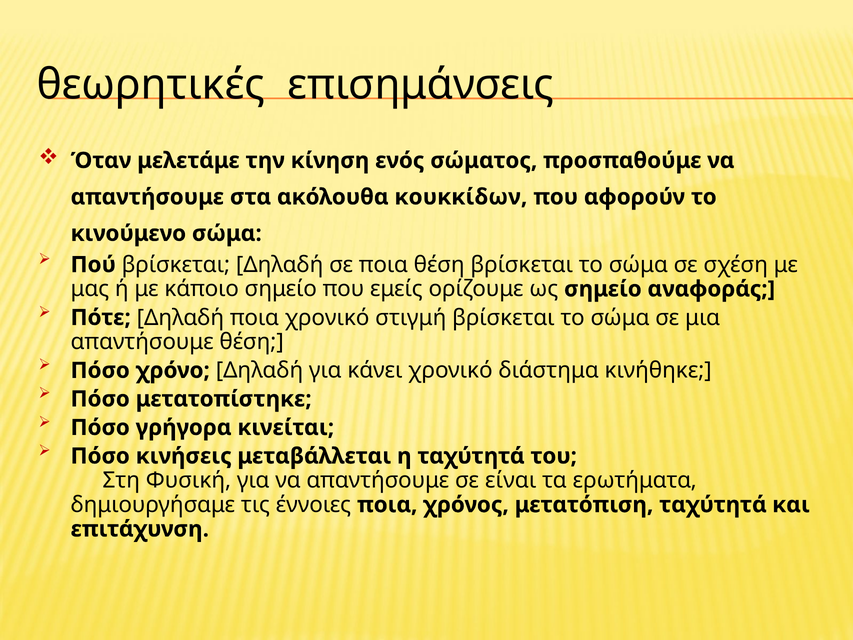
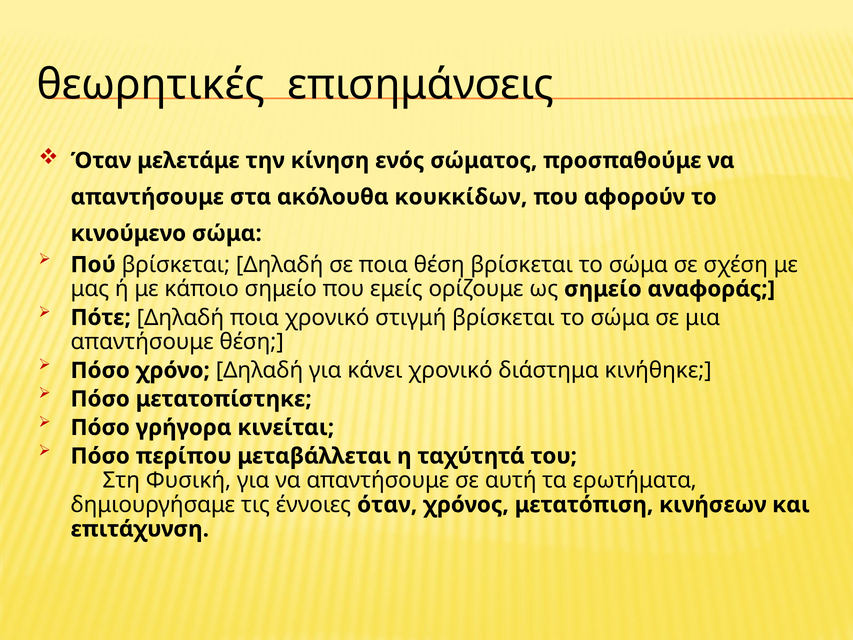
κινήσεις: κινήσεις -> περίπου
είναι: είναι -> αυτή
έννοιες ποια: ποια -> όταν
μετατόπιση ταχύτητά: ταχύτητά -> κινήσεων
